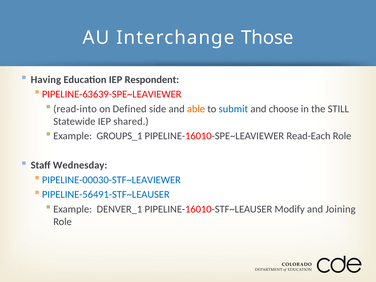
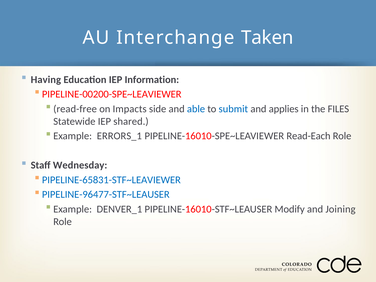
Those: Those -> Taken
Respondent: Respondent -> Information
PIPELINE-63639-SPE~LEAVIEWER: PIPELINE-63639-SPE~LEAVIEWER -> PIPELINE-00200-SPE~LEAVIEWER
read-into: read-into -> read-free
Defined: Defined -> Impacts
able colour: orange -> blue
choose: choose -> applies
STILL: STILL -> FILES
GROUPS_1: GROUPS_1 -> ERRORS_1
PIPELINE-00030-STF~LEAVIEWER: PIPELINE-00030-STF~LEAVIEWER -> PIPELINE-65831-STF~LEAVIEWER
PIPELINE-56491-STF~LEAUSER: PIPELINE-56491-STF~LEAUSER -> PIPELINE-96477-STF~LEAUSER
